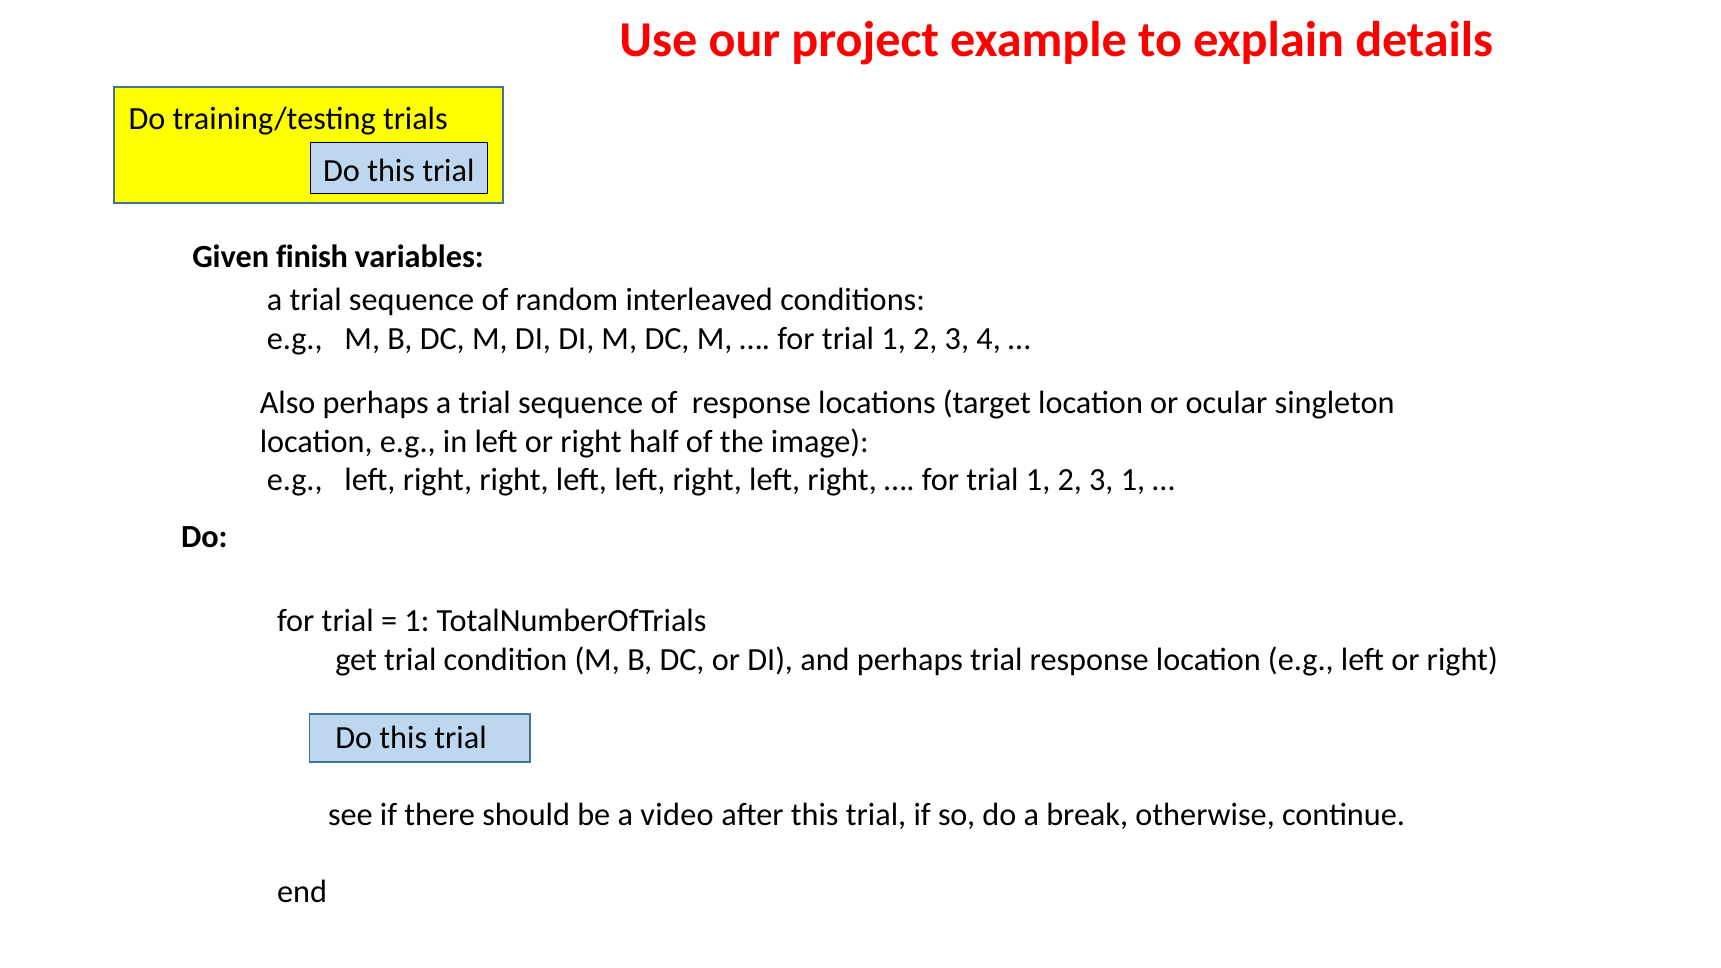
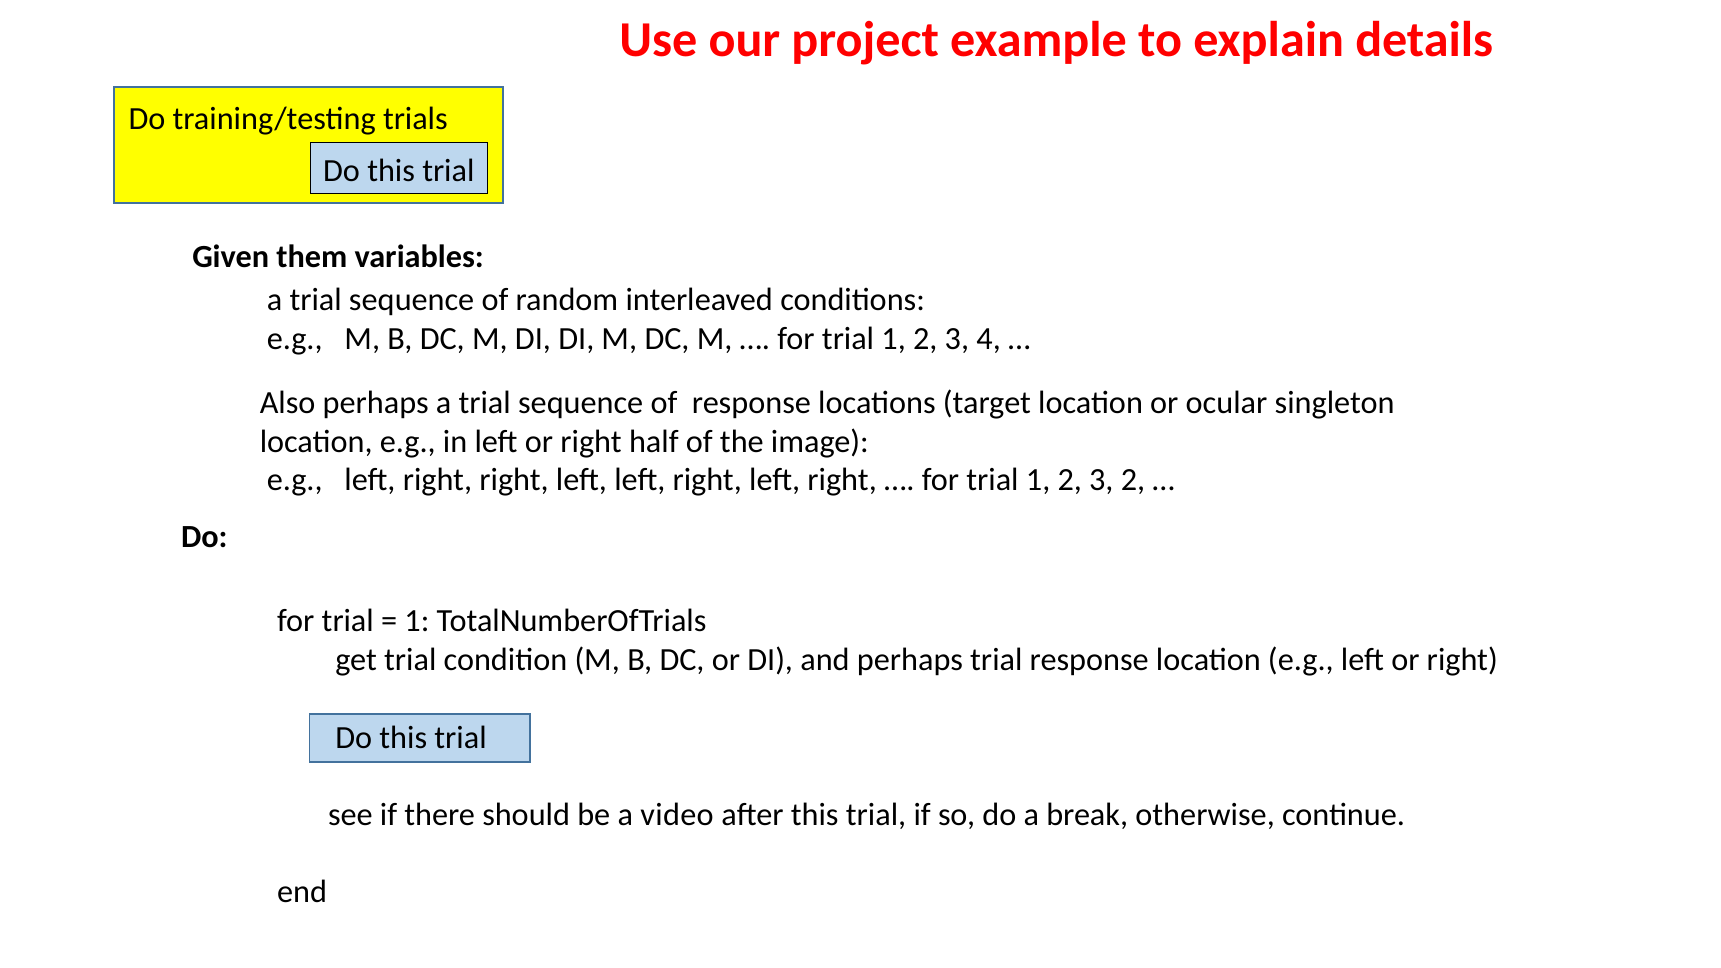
finish: finish -> them
3 1: 1 -> 2
